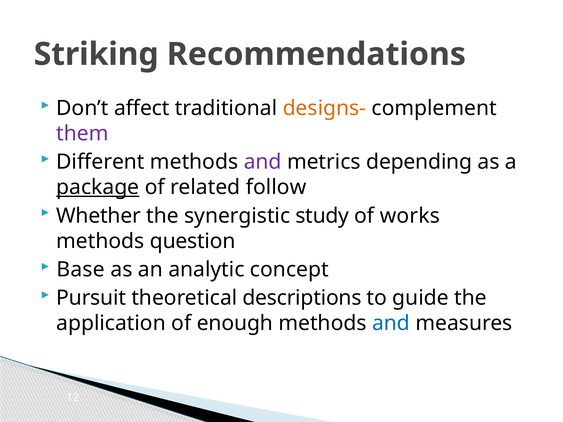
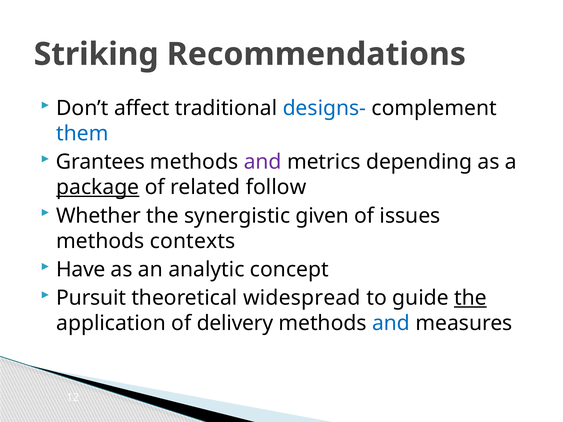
designs- colour: orange -> blue
them colour: purple -> blue
Different: Different -> Grantees
study: study -> given
works: works -> issues
question: question -> contexts
Base: Base -> Have
descriptions: descriptions -> widespread
the at (470, 298) underline: none -> present
enough: enough -> delivery
